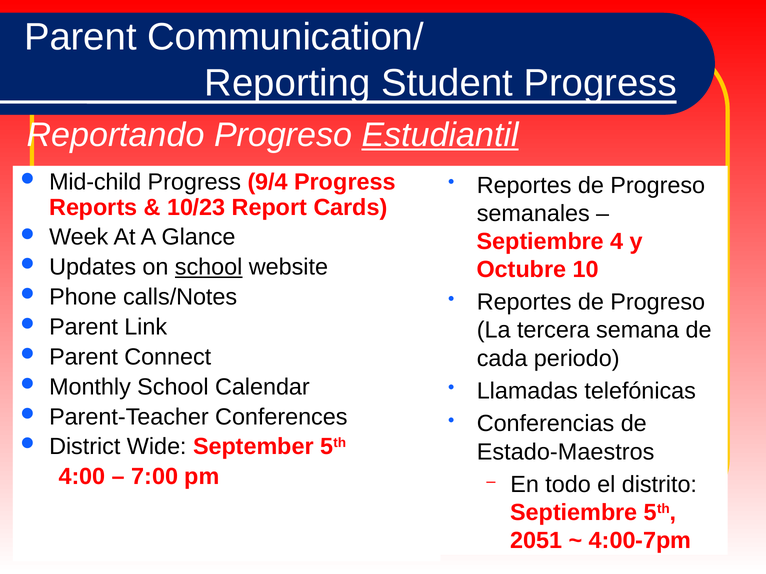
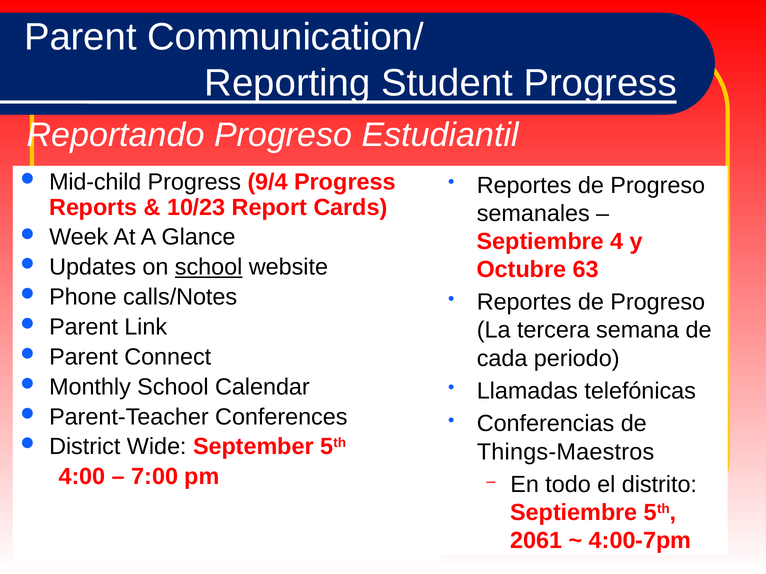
Estudiantil underline: present -> none
10: 10 -> 63
Estado-Maestros: Estado-Maestros -> Things-Maestros
2051: 2051 -> 2061
